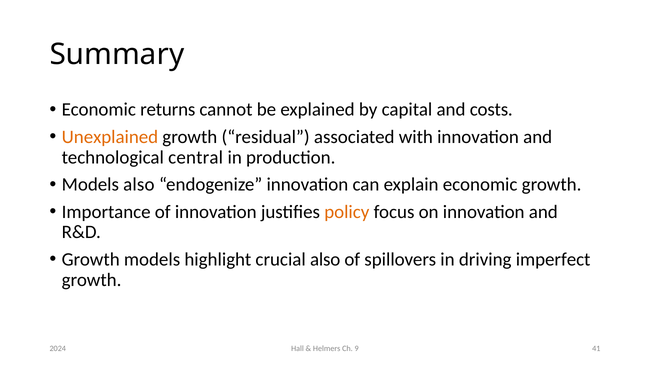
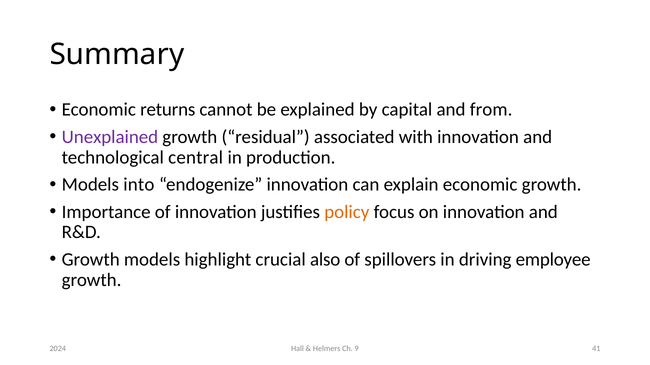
costs: costs -> from
Unexplained colour: orange -> purple
Models also: also -> into
imperfect: imperfect -> employee
